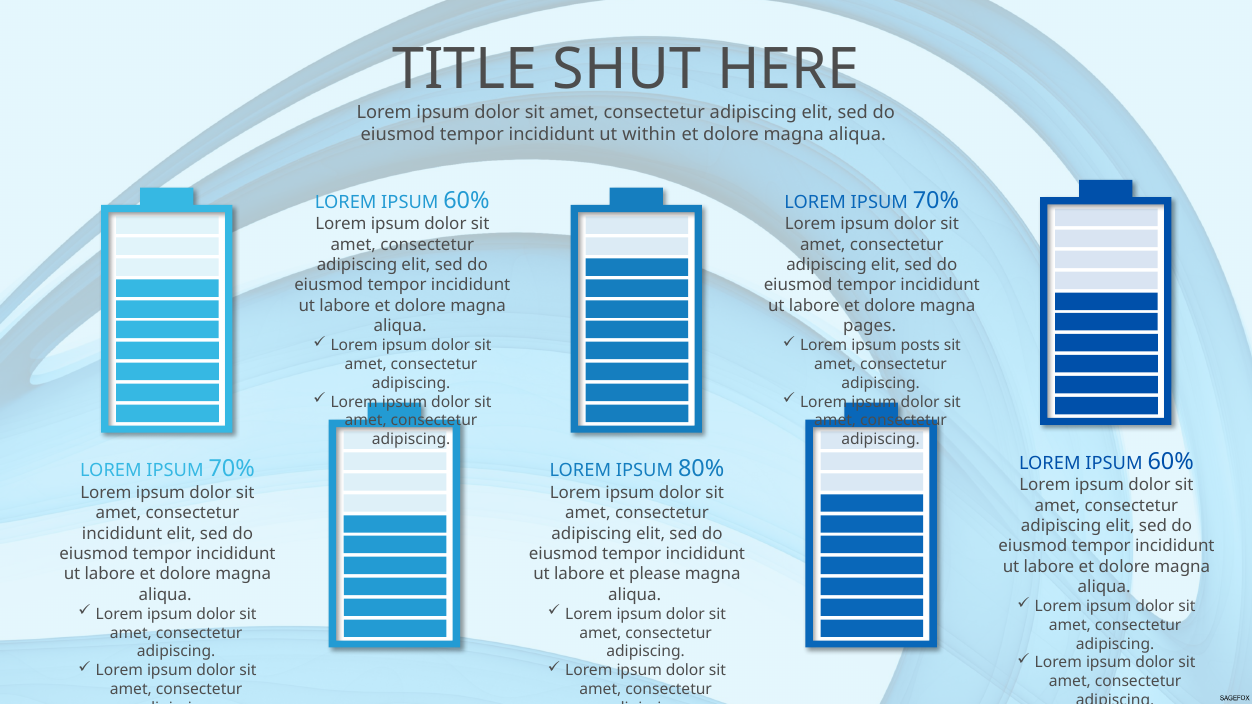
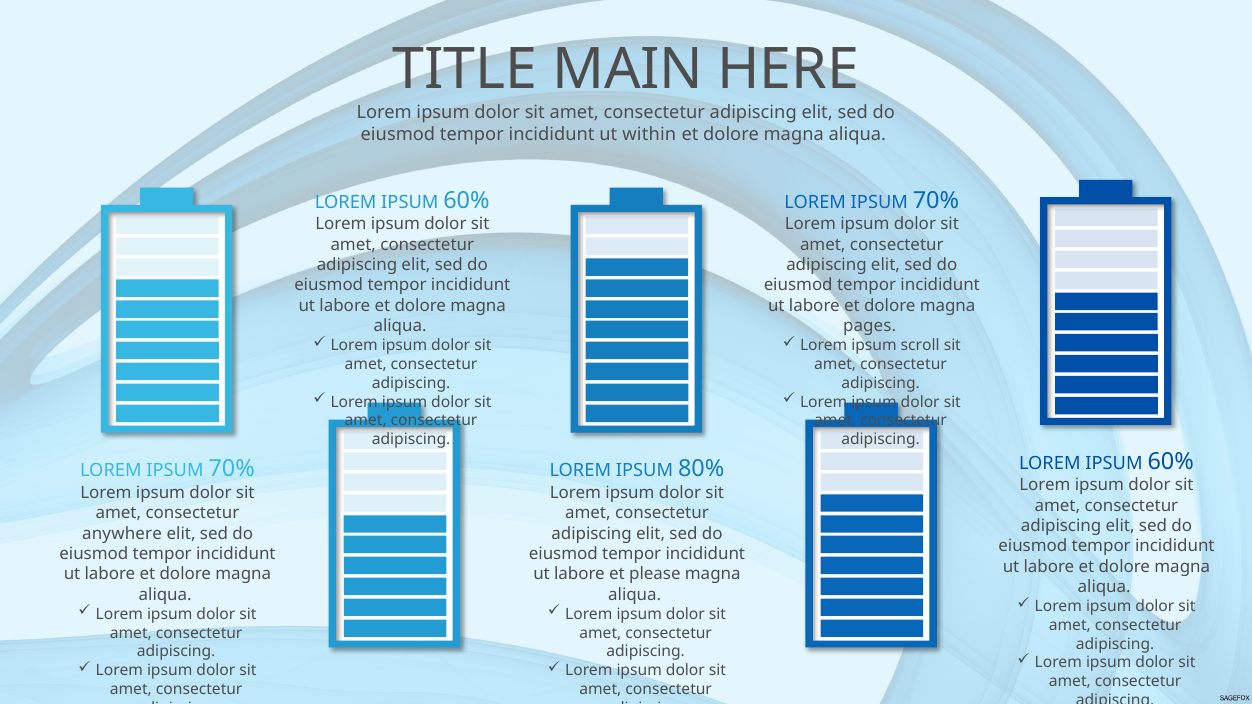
SHUT: SHUT -> MAIN
posts: posts -> scroll
incididunt at (122, 534): incididunt -> anywhere
